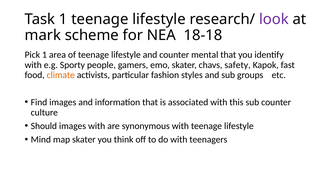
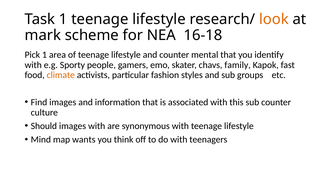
look colour: purple -> orange
18-18: 18-18 -> 16-18
safety: safety -> family
map skater: skater -> wants
